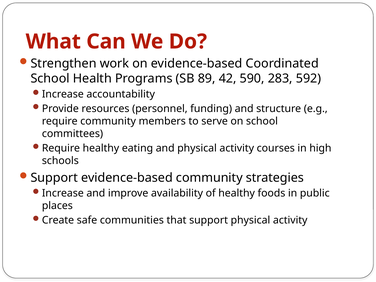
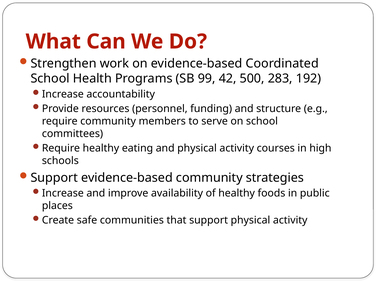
89: 89 -> 99
590: 590 -> 500
592: 592 -> 192
